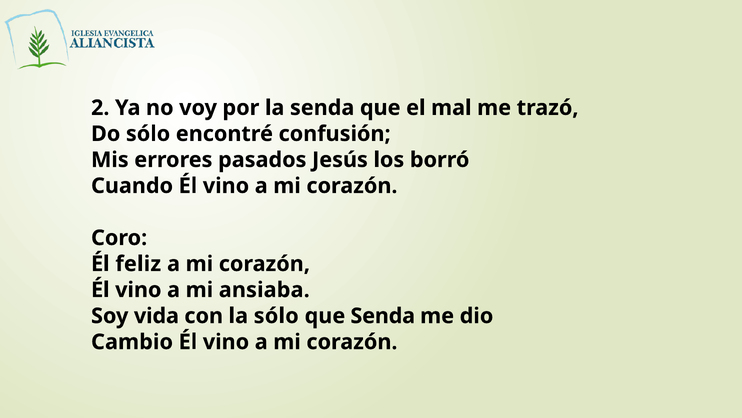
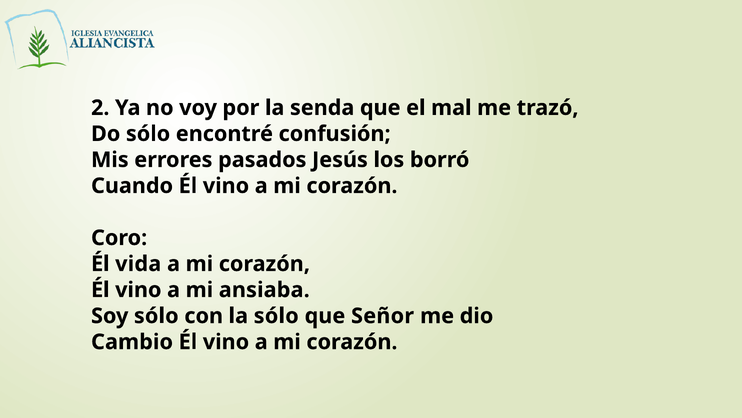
feliz: feliz -> vida
Soy vida: vida -> sólo
que Senda: Senda -> Señor
